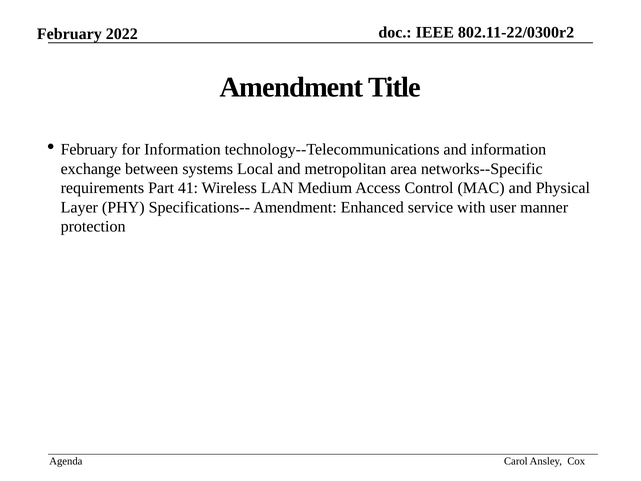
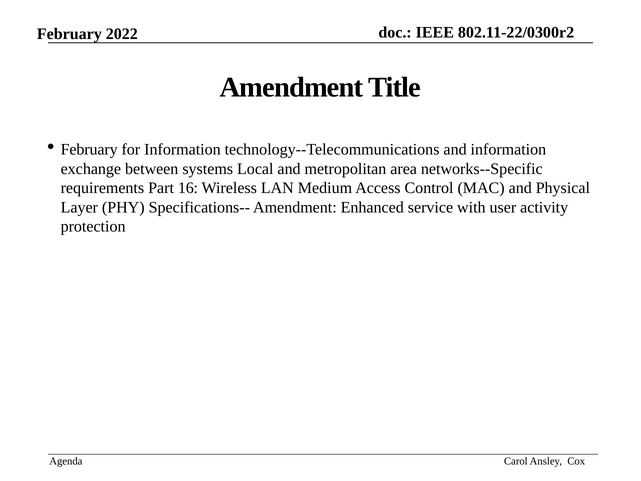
41: 41 -> 16
manner: manner -> activity
